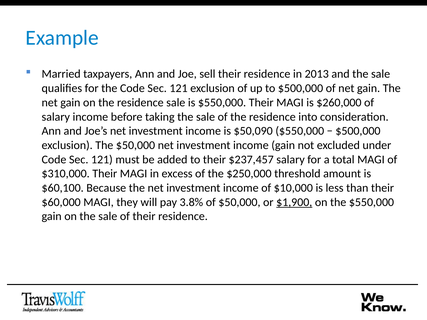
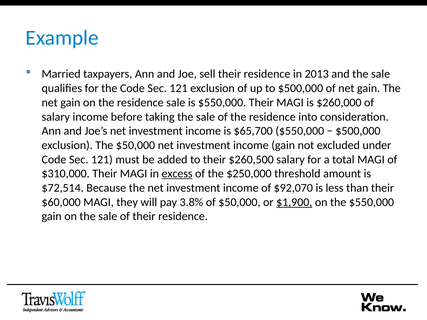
$50,090: $50,090 -> $65,700
$237,457: $237,457 -> $260,500
excess underline: none -> present
$60,100: $60,100 -> $72,514
$10,000: $10,000 -> $92,070
